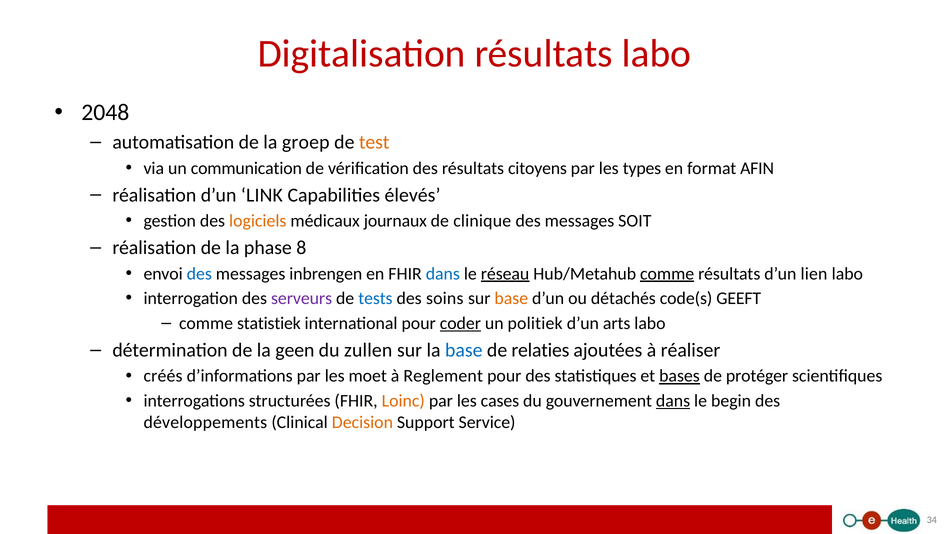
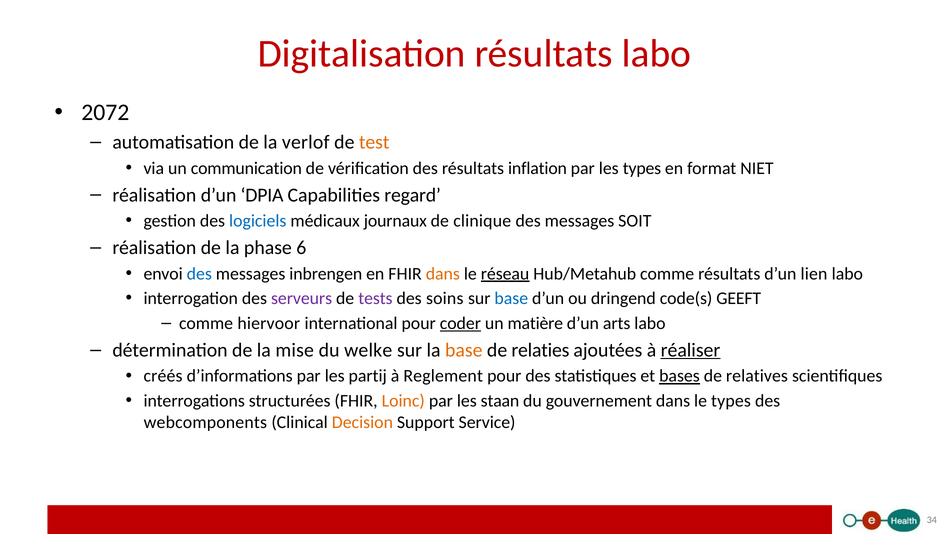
2048: 2048 -> 2072
groep: groep -> verlof
citoyens: citoyens -> inflation
AFIN: AFIN -> NIET
LINK: LINK -> DPIA
élevés: élevés -> regard
logiciels colour: orange -> blue
8: 8 -> 6
dans at (443, 274) colour: blue -> orange
comme at (667, 274) underline: present -> none
tests colour: blue -> purple
base at (511, 298) colour: orange -> blue
détachés: détachés -> dringend
statistiek: statistiek -> hiervoor
politiek: politiek -> matière
geen: geen -> mise
zullen: zullen -> welke
base at (464, 350) colour: blue -> orange
réaliser underline: none -> present
moet: moet -> partij
protéger: protéger -> relatives
cases: cases -> staan
dans at (673, 401) underline: present -> none
le begin: begin -> types
développements: développements -> webcomponents
